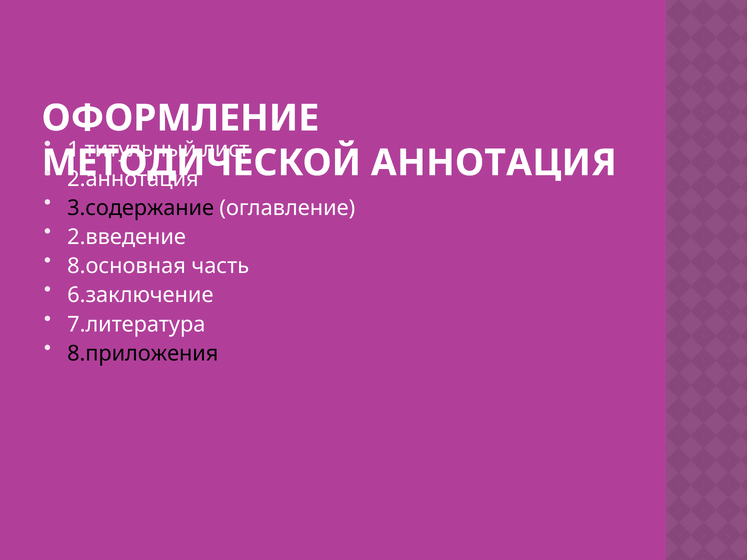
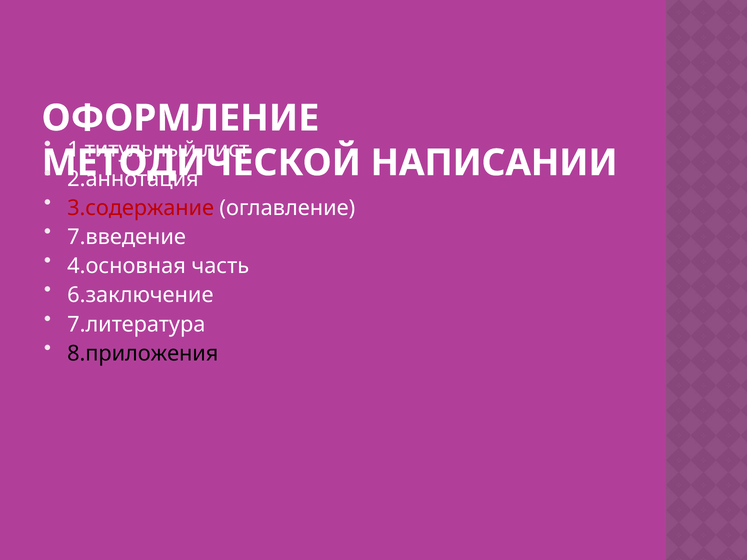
АННОТАЦИЯ: АННОТАЦИЯ -> НАПИСАНИИ
3.содержание colour: black -> red
2.введение: 2.введение -> 7.введение
8.основная: 8.основная -> 4.основная
